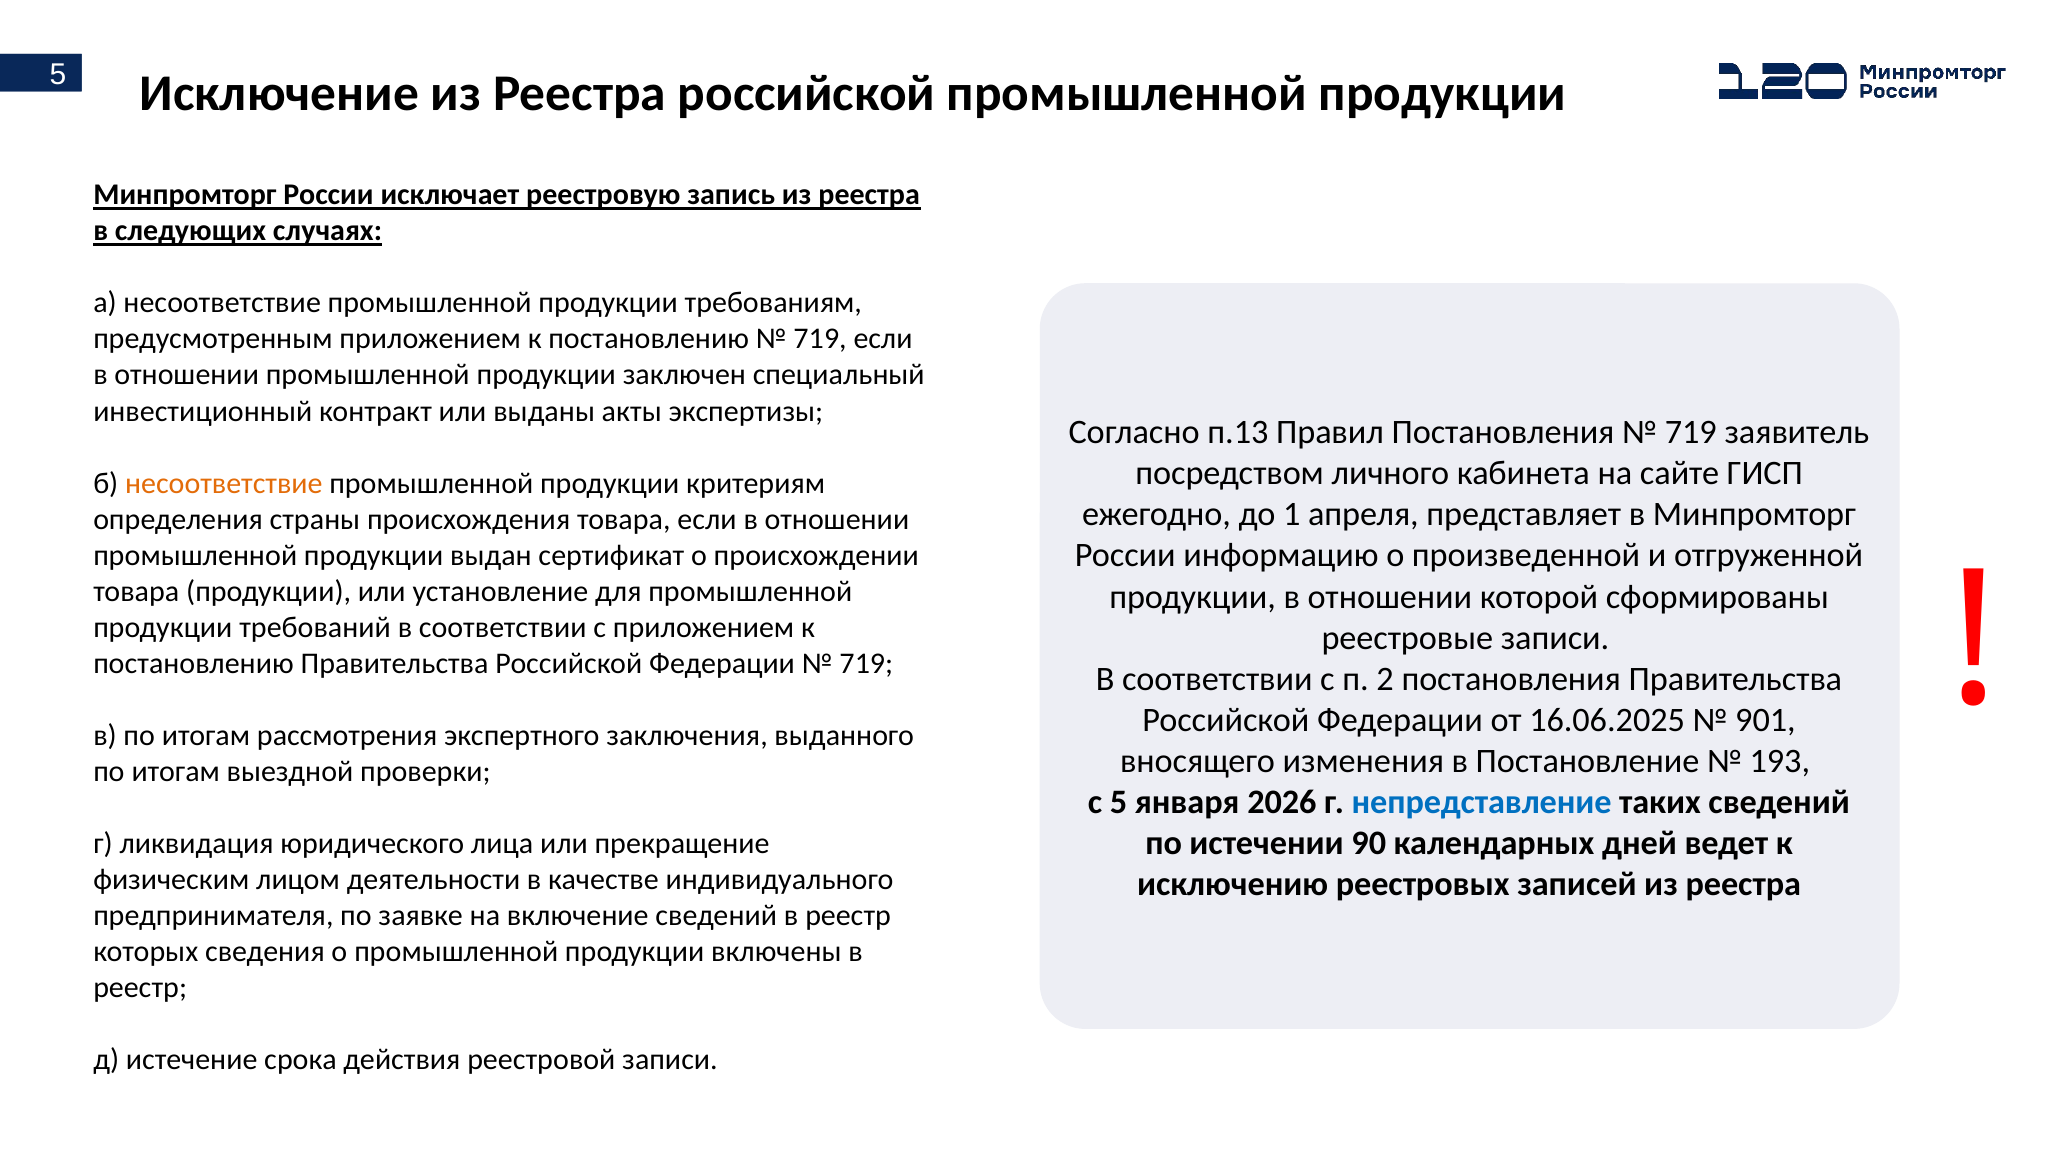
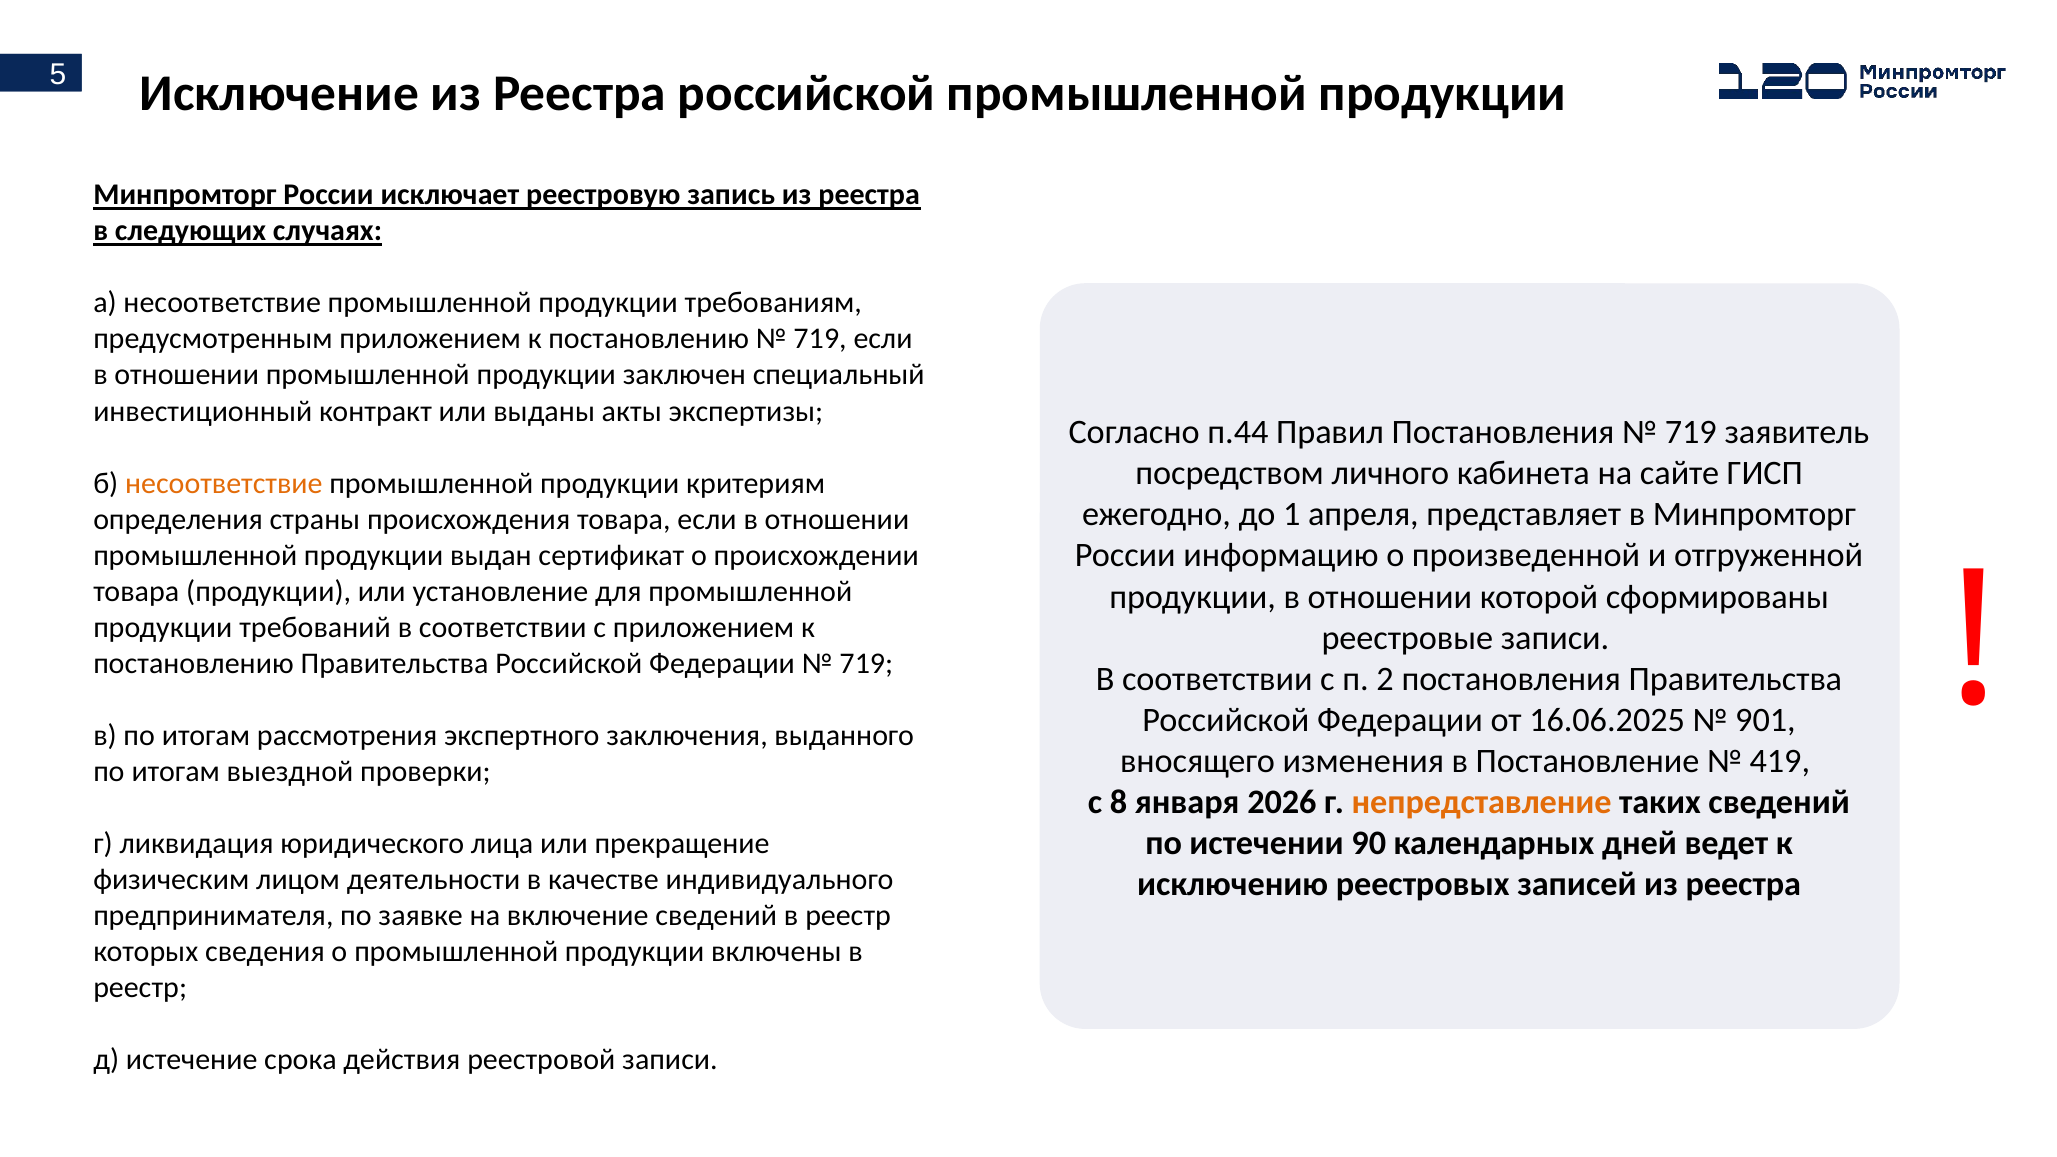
п.13: п.13 -> п.44
193: 193 -> 419
5: 5 -> 8
непредставление colour: blue -> orange
